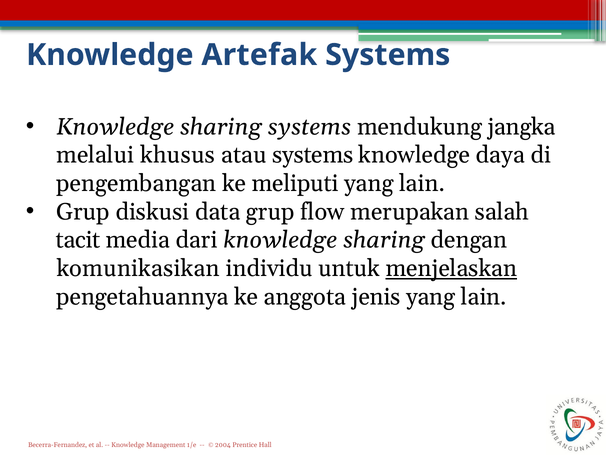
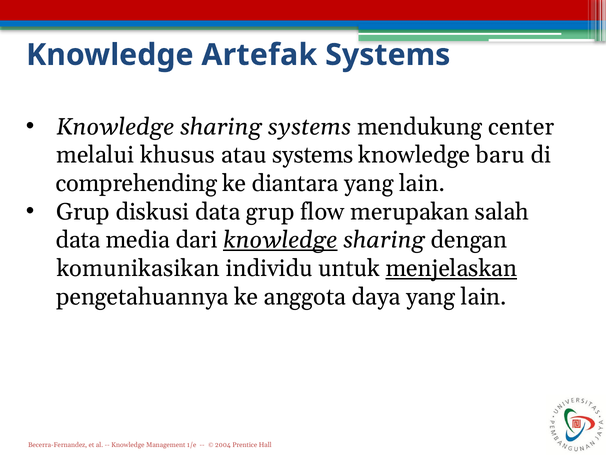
jangka: jangka -> center
daya: daya -> baru
pengembangan: pengembangan -> comprehending
meliputi: meliputi -> diantara
tacit at (78, 240): tacit -> data
knowledge at (280, 240) underline: none -> present
jenis: jenis -> daya
